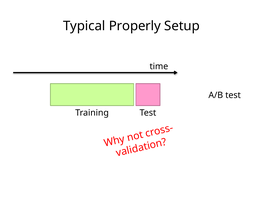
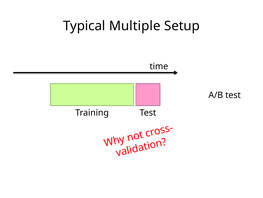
Properly: Properly -> Multiple
